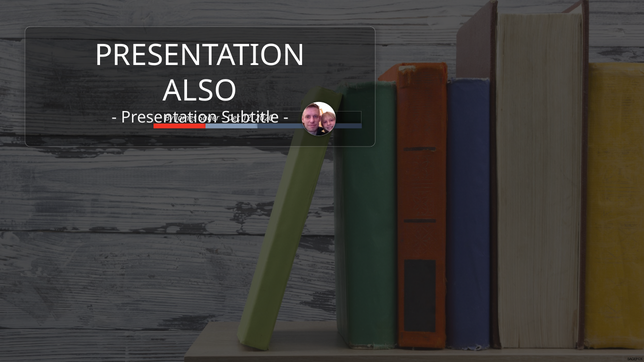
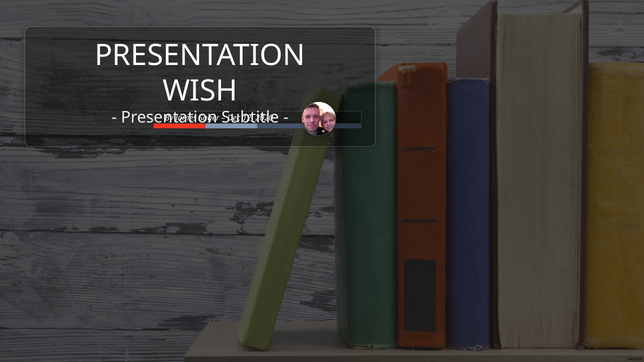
ALSO: ALSO -> WISH
